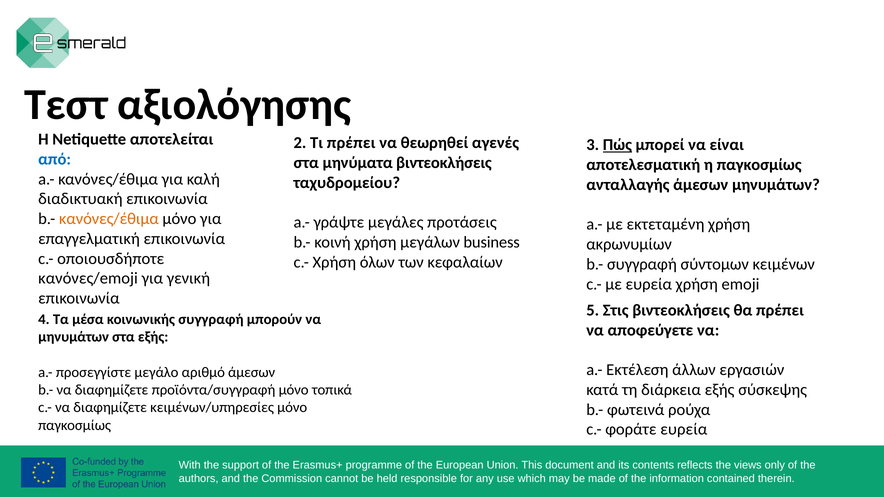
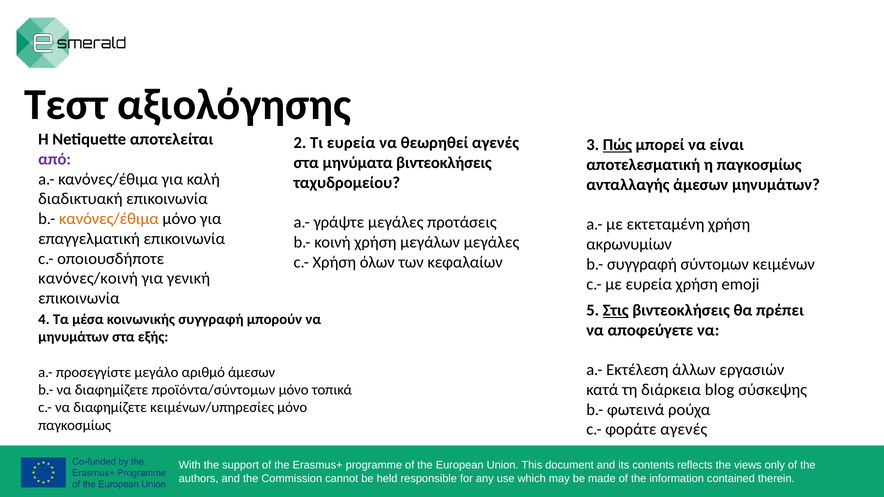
Τι πρέπει: πρέπει -> ευρεία
από colour: blue -> purple
μεγάλων business: business -> μεγάλες
κανόνες/emoji: κανόνες/emoji -> κανόνες/κοινή
Στις underline: none -> present
διάρκεια εξής: εξής -> blog
προϊόντα/συγγραφή: προϊόντα/συγγραφή -> προϊόντα/σύντομων
φοράτε ευρεία: ευρεία -> αγενές
